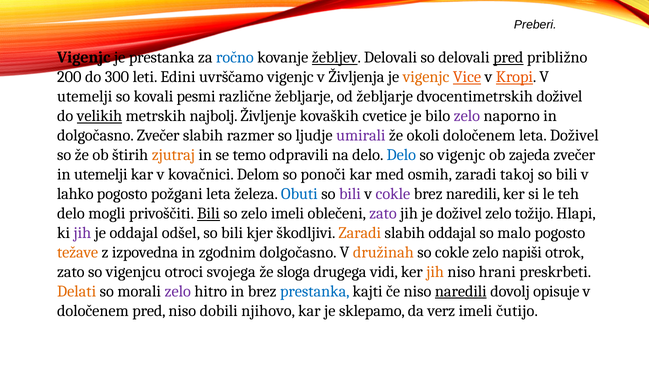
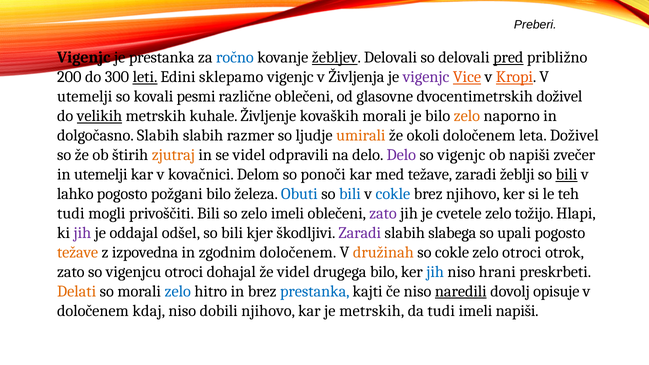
leti underline: none -> present
uvrščamo: uvrščamo -> sklepamo
vigenjc at (426, 77) colour: orange -> purple
različne žebljarje: žebljarje -> oblečeni
od žebljarje: žebljarje -> glasovne
najbolj: najbolj -> kuhale
kovaških cvetice: cvetice -> morali
zelo at (467, 116) colour: purple -> orange
dolgočasno Zvečer: Zvečer -> Slabih
umirali colour: purple -> orange
se temo: temo -> videl
Delo at (401, 155) colour: blue -> purple
ob zajeda: zajeda -> napiši
med osmih: osmih -> težave
takoj: takoj -> žeblji
bili at (567, 174) underline: none -> present
požgani leta: leta -> bilo
bili at (350, 194) colour: purple -> blue
cokle at (393, 194) colour: purple -> blue
brez naredili: naredili -> njihovo
delo at (71, 213): delo -> tudi
Bili at (208, 213) underline: present -> none
je doživel: doživel -> cvetele
Zaradi at (360, 233) colour: orange -> purple
slabih oddajal: oddajal -> slabega
malo: malo -> upali
zgodnim dolgočasno: dolgočasno -> določenem
zelo napiši: napiši -> otroci
svojega: svojega -> dohajal
že sloga: sloga -> videl
drugega vidi: vidi -> bilo
jih at (435, 272) colour: orange -> blue
zelo at (178, 291) colour: purple -> blue
določenem pred: pred -> kdaj
je sklepamo: sklepamo -> metrskih
da verz: verz -> tudi
imeli čutijo: čutijo -> napiši
